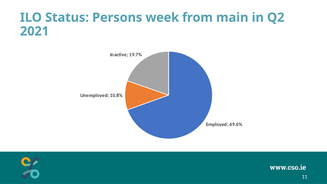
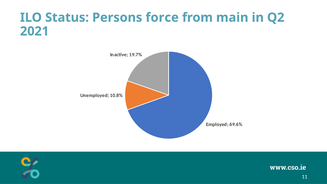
week: week -> force
